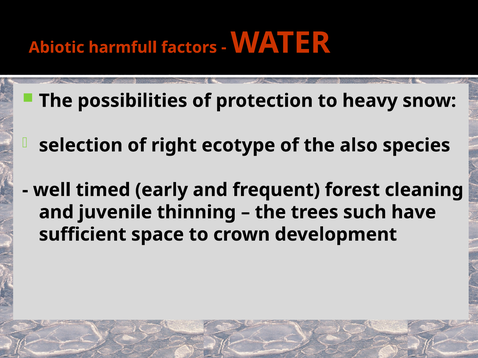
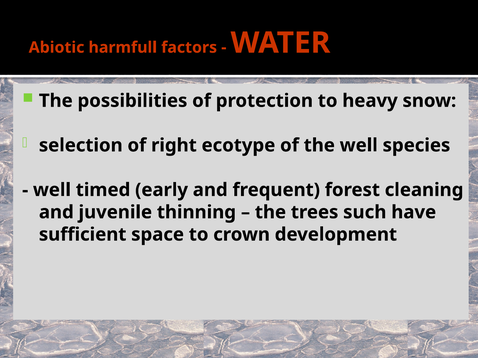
the also: also -> well
